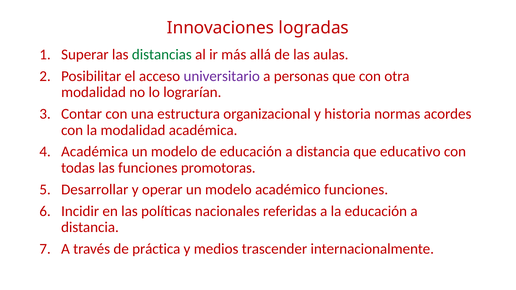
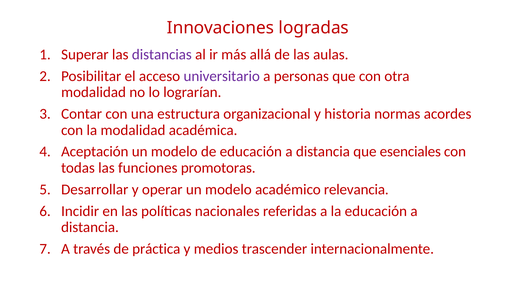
distancias colour: green -> purple
Académica at (95, 152): Académica -> Aceptación
educativo: educativo -> esenciales
académico funciones: funciones -> relevancia
